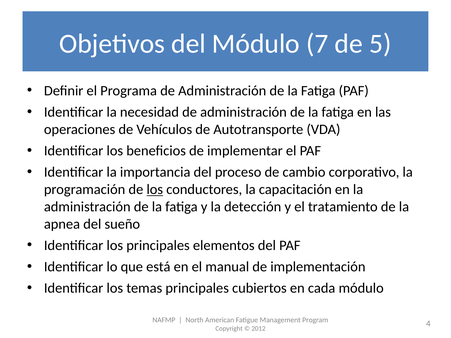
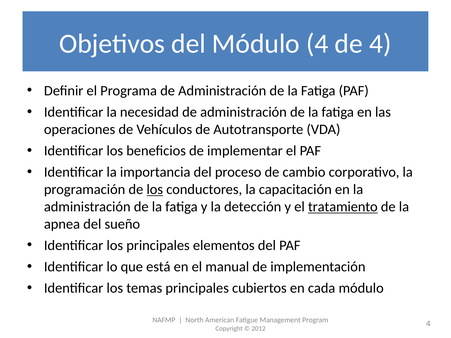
Módulo 7: 7 -> 4
de 5: 5 -> 4
tratamiento underline: none -> present
